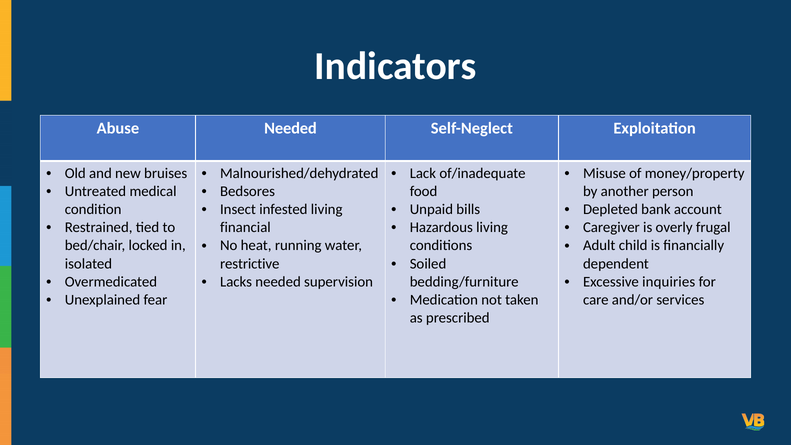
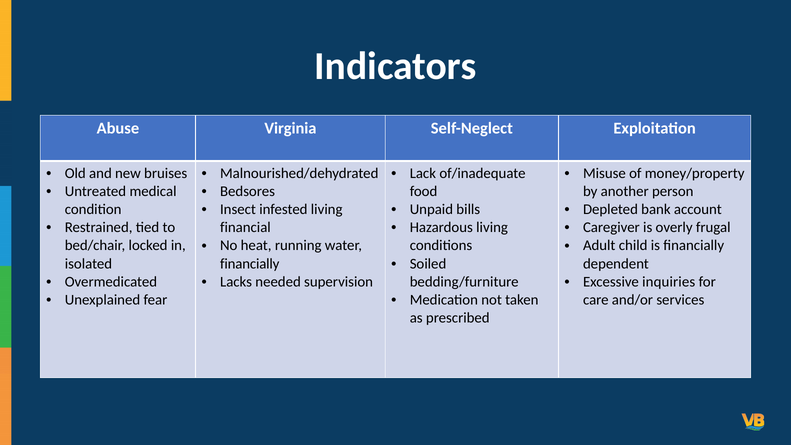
Abuse Needed: Needed -> Virginia
restrictive at (250, 264): restrictive -> financially
